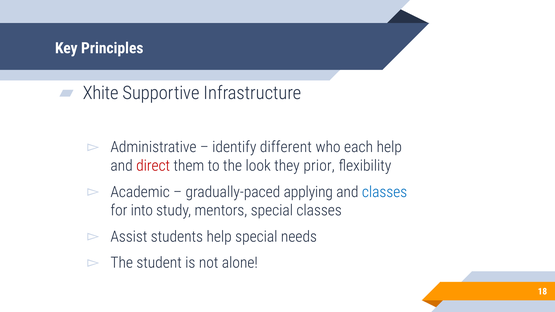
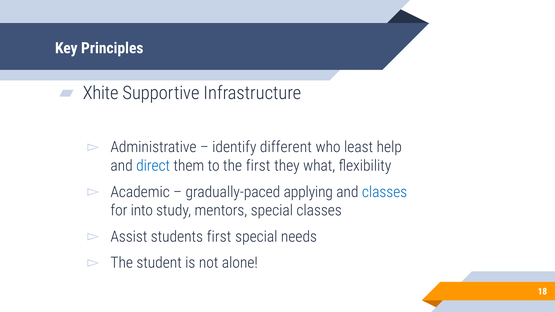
each: each -> least
direct colour: red -> blue
the look: look -> first
prior: prior -> what
students help: help -> first
